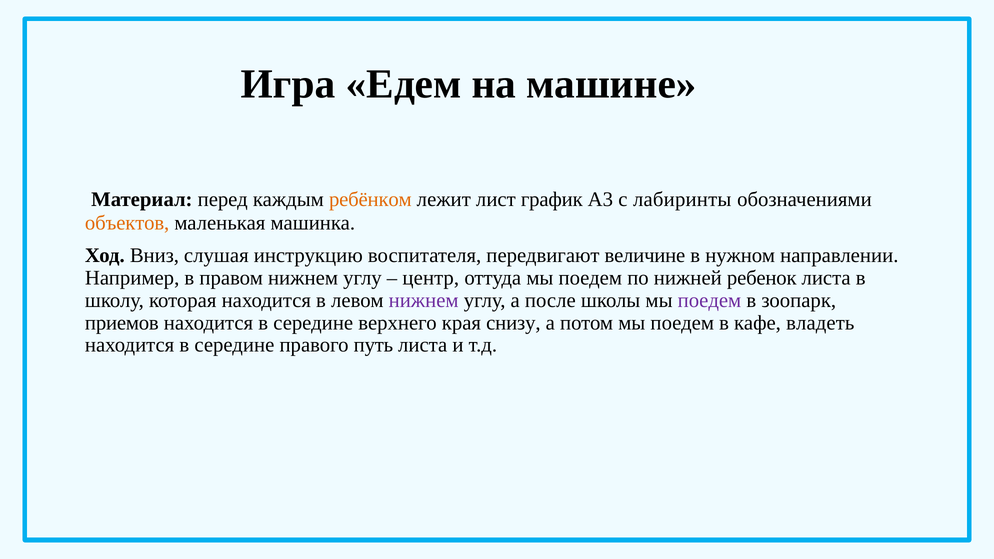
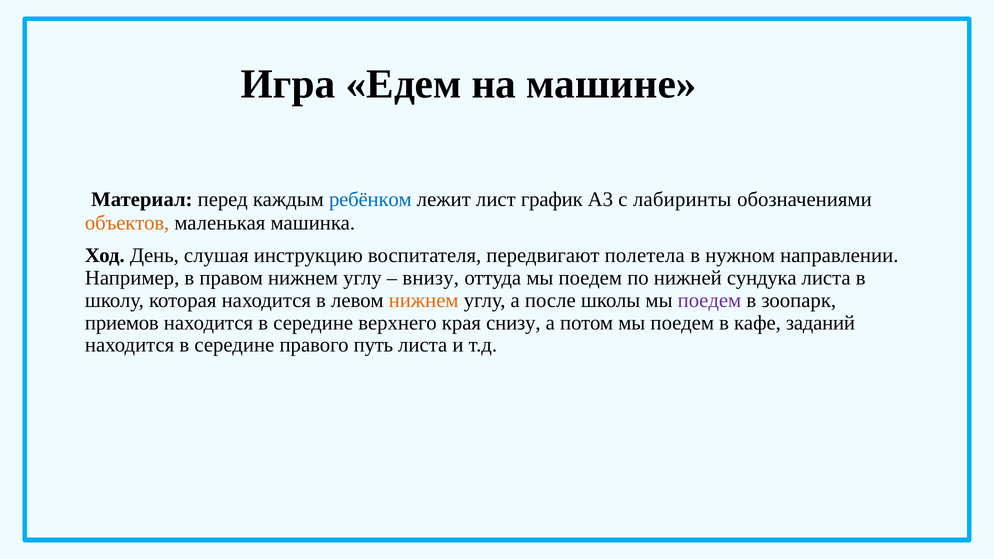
ребёнком colour: orange -> blue
Вниз: Вниз -> День
величине: величине -> полетела
центр: центр -> внизу
ребенок: ребенок -> сундука
нижнем at (424, 300) colour: purple -> orange
владеть: владеть -> заданий
